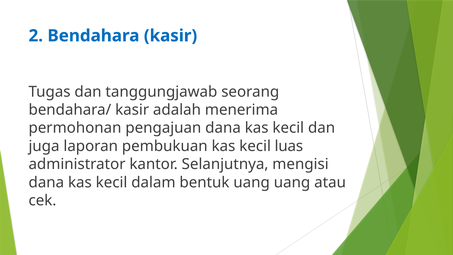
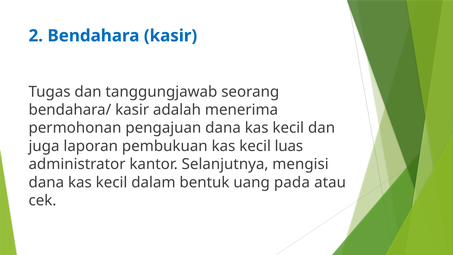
uang uang: uang -> pada
